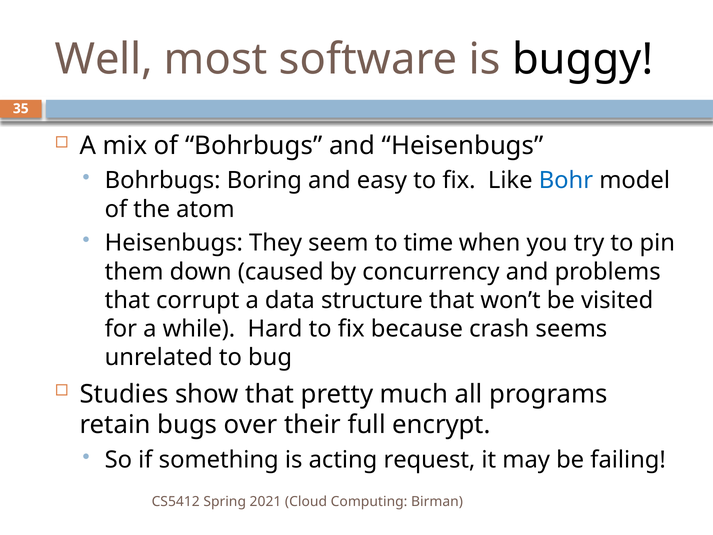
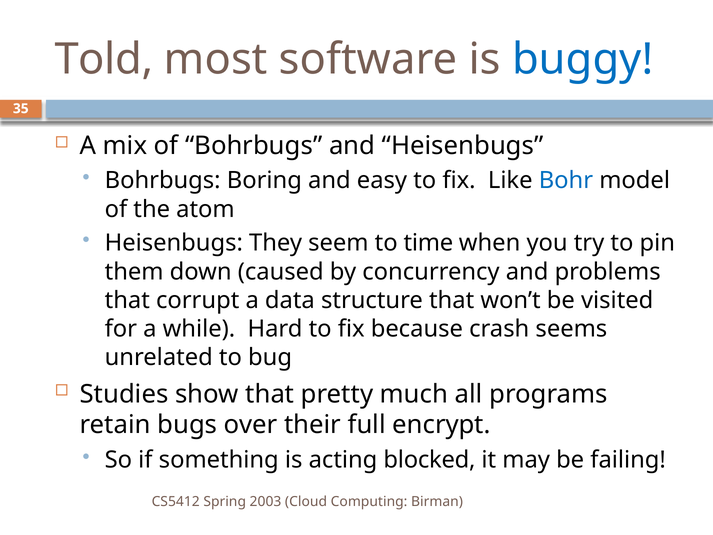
Well: Well -> Told
buggy colour: black -> blue
request: request -> blocked
2021: 2021 -> 2003
